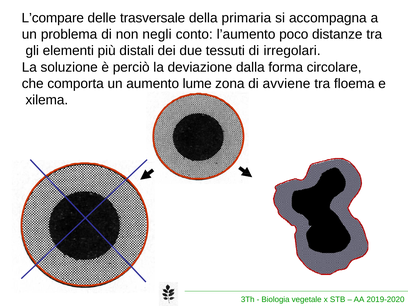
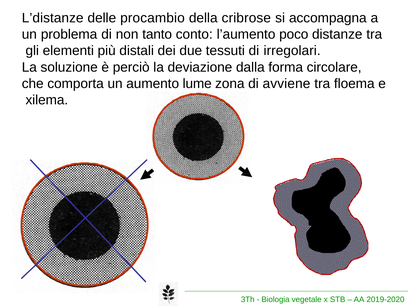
L’compare: L’compare -> L’distanze
trasversale: trasversale -> procambio
primaria: primaria -> cribrose
negli: negli -> tanto
